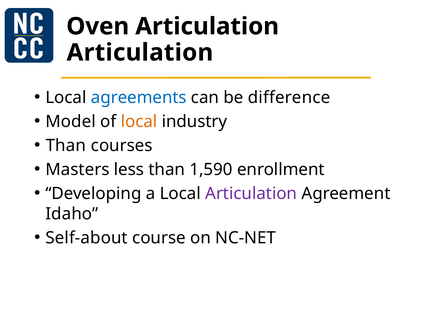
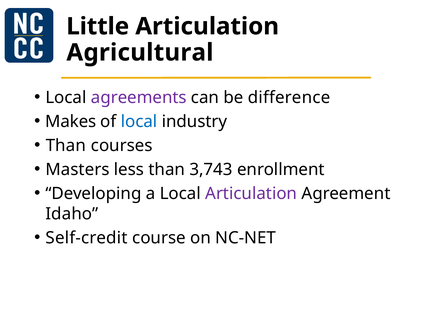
Oven: Oven -> Little
Articulation at (140, 53): Articulation -> Agricultural
agreements colour: blue -> purple
Model: Model -> Makes
local at (139, 122) colour: orange -> blue
1,590: 1,590 -> 3,743
Self-about: Self-about -> Self-credit
